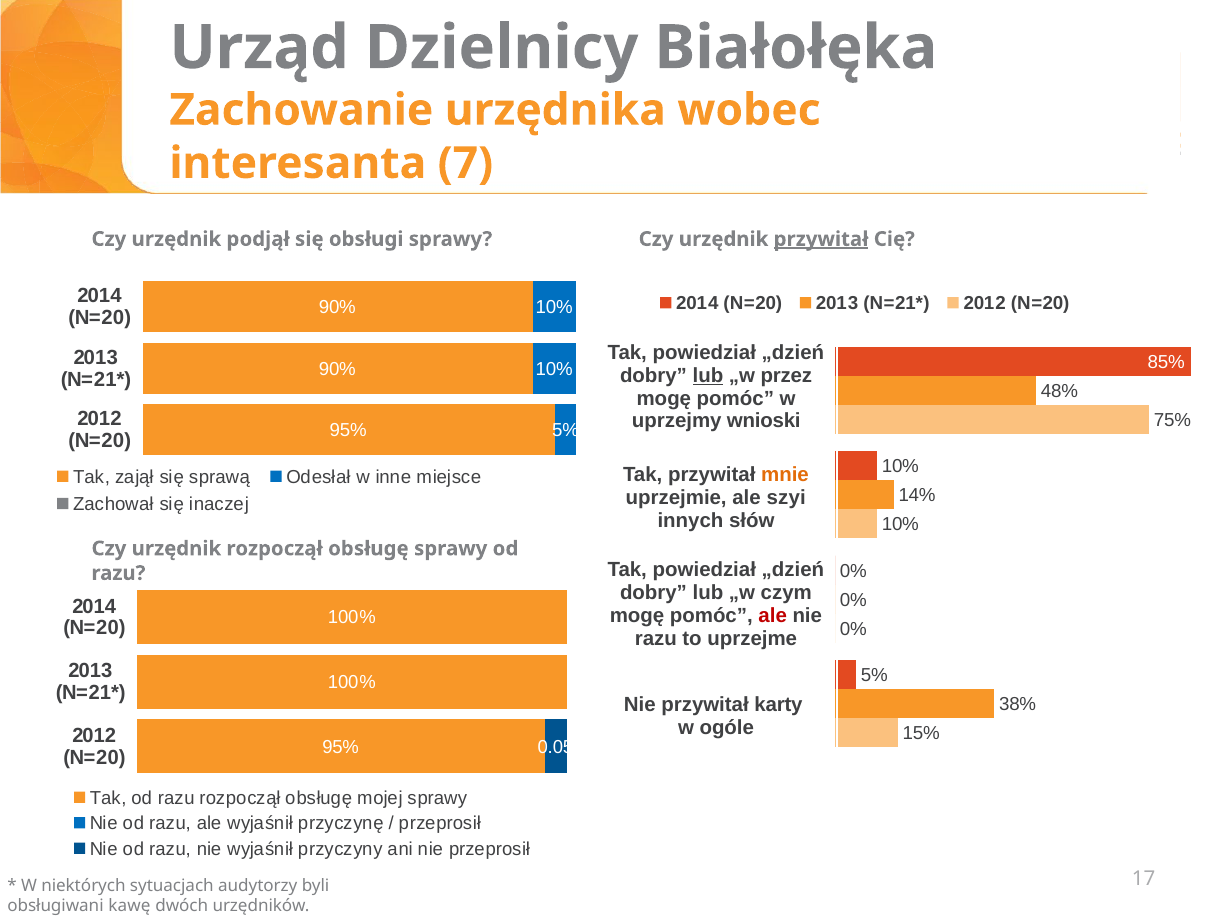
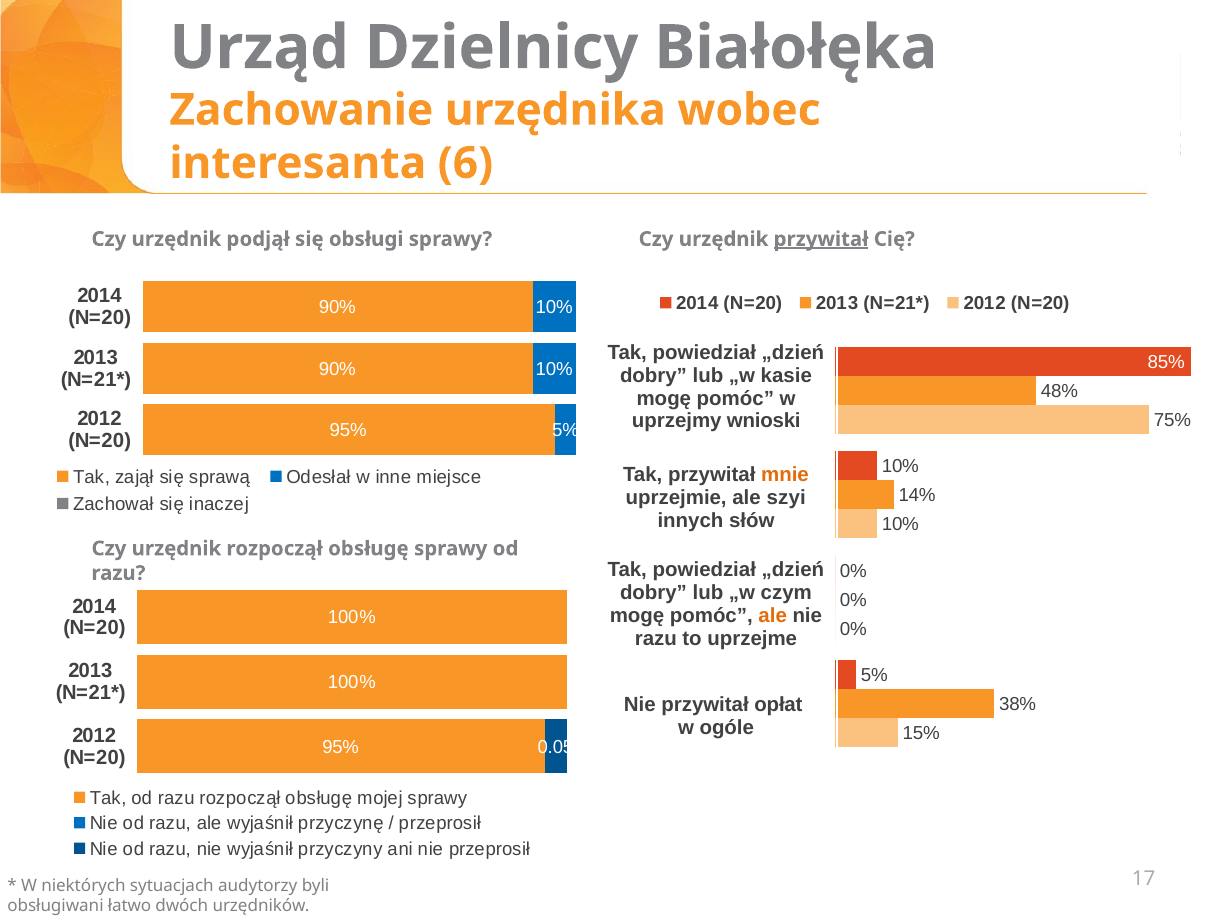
7: 7 -> 6
lub at (708, 375) underline: present -> none
przez: przez -> kasie
ale at (773, 616) colour: red -> orange
karty: karty -> opłat
kawę: kawę -> łatwo
